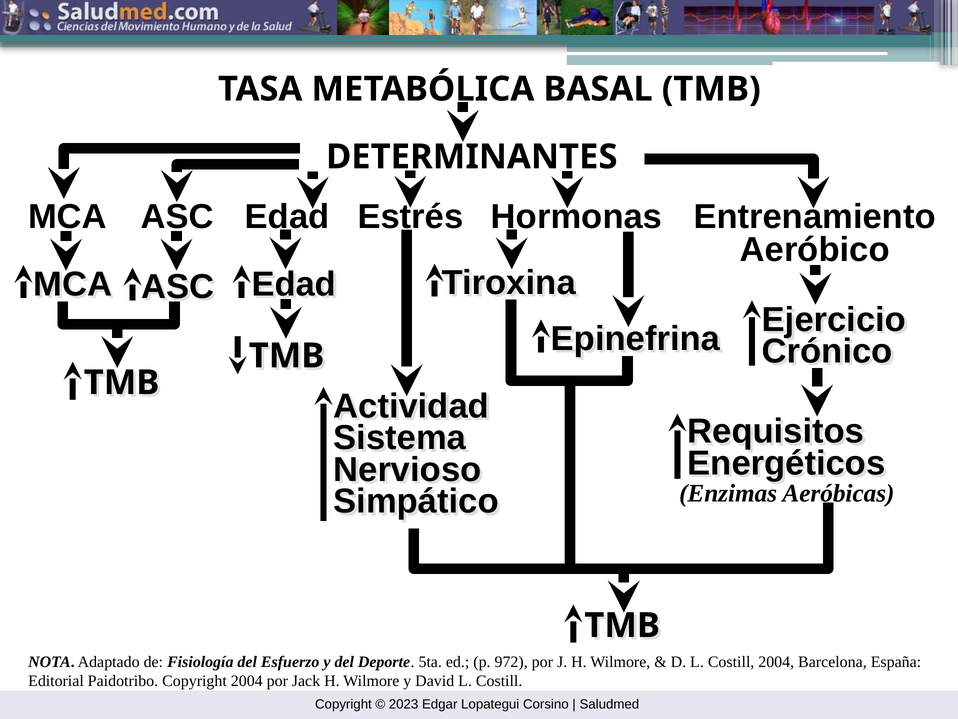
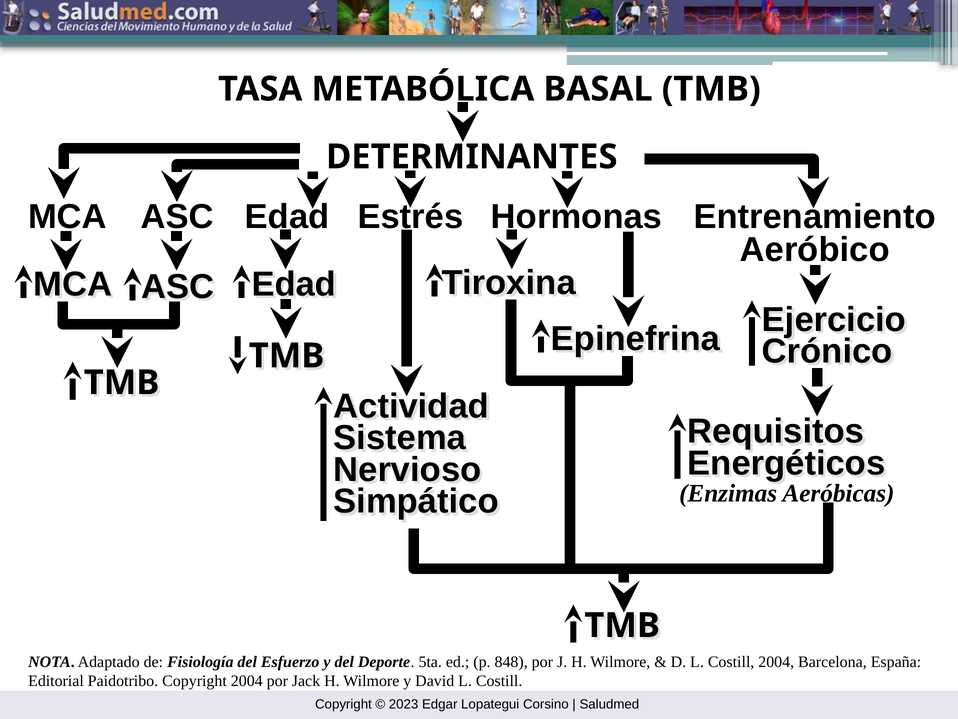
972: 972 -> 848
